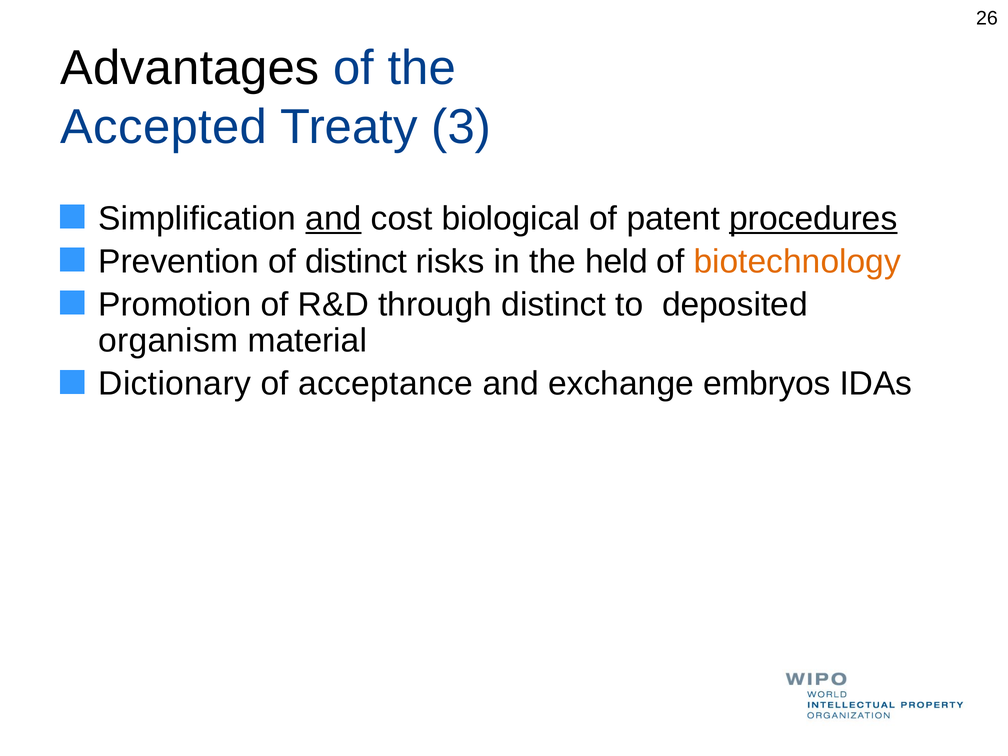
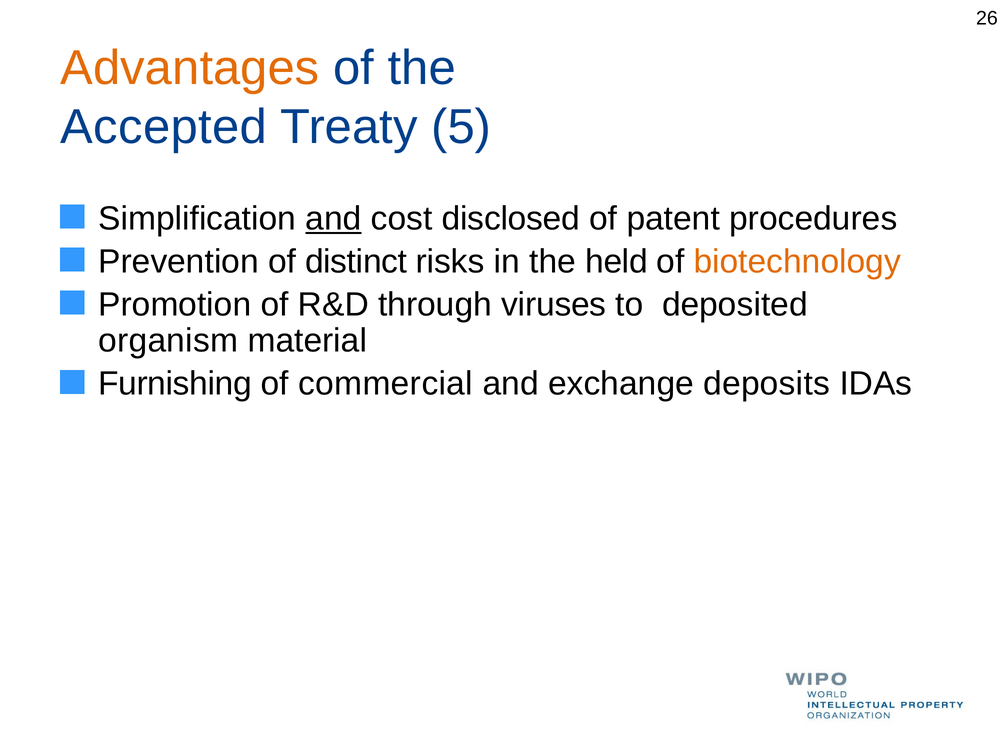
Advantages colour: black -> orange
3: 3 -> 5
biological: biological -> disclosed
procedures underline: present -> none
through distinct: distinct -> viruses
Dictionary: Dictionary -> Furnishing
acceptance: acceptance -> commercial
embryos: embryos -> deposits
